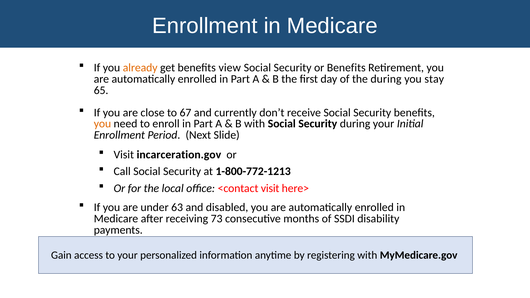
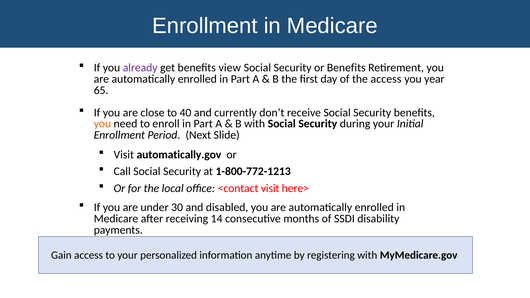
already colour: orange -> purple
the during: during -> access
stay: stay -> year
67: 67 -> 40
incarceration.gov: incarceration.gov -> automatically.gov
63: 63 -> 30
73: 73 -> 14
